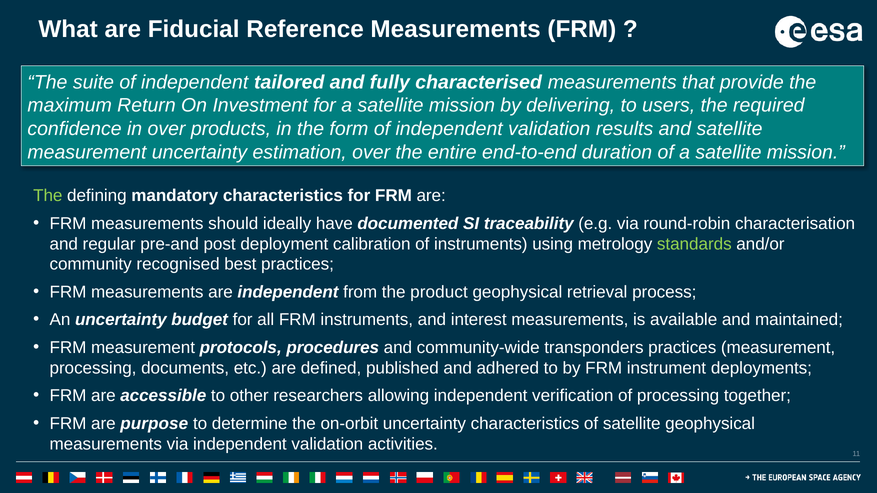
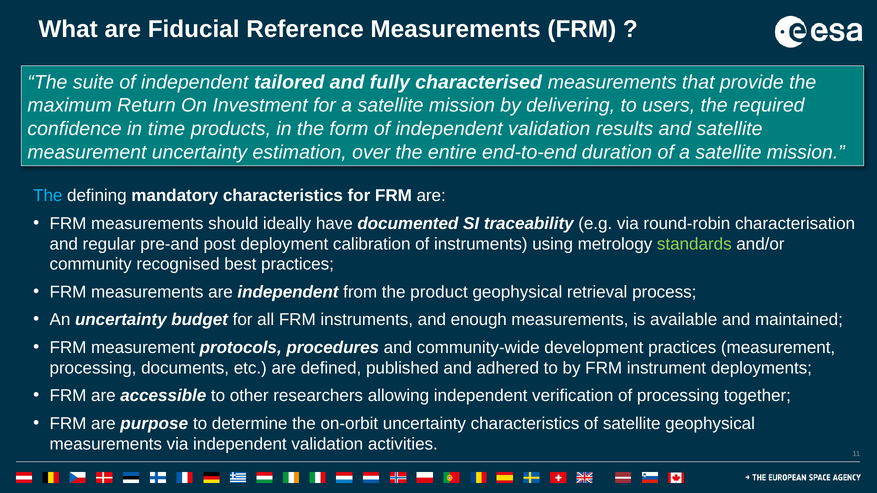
in over: over -> time
The at (48, 196) colour: light green -> light blue
interest: interest -> enough
transponders: transponders -> development
